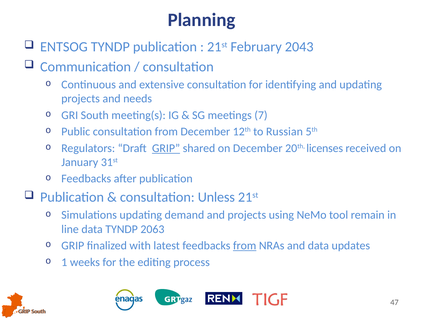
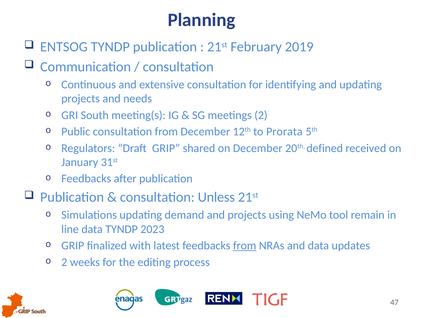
2043: 2043 -> 2019
meetings 7: 7 -> 2
Russian: Russian -> Prorata
GRIP at (166, 148) underline: present -> none
licenses: licenses -> defined
2063: 2063 -> 2023
1 at (64, 262): 1 -> 2
